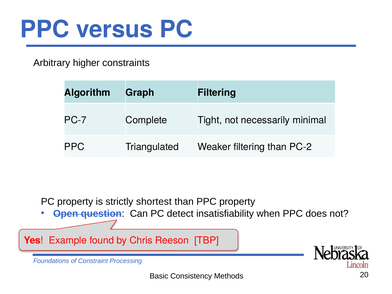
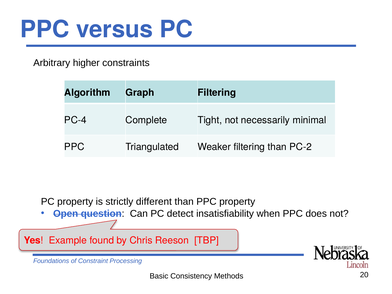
PC-7: PC-7 -> PC-4
shortest: shortest -> different
